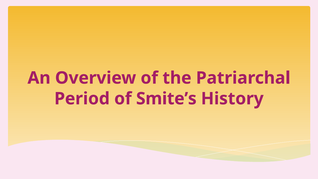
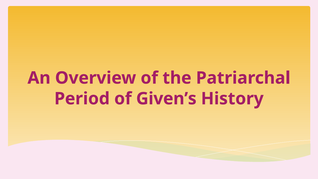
Smite’s: Smite’s -> Given’s
